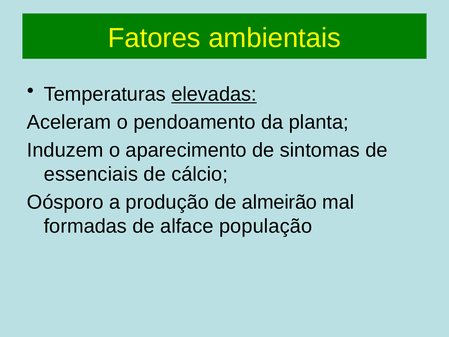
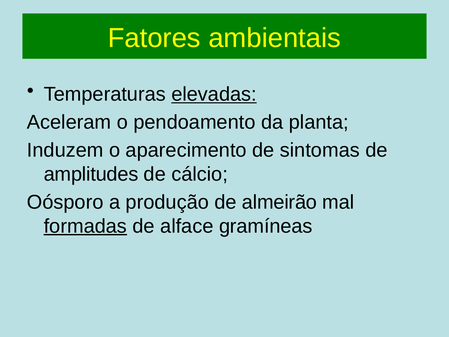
essenciais: essenciais -> amplitudes
formadas underline: none -> present
população: população -> gramíneas
